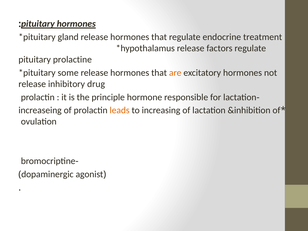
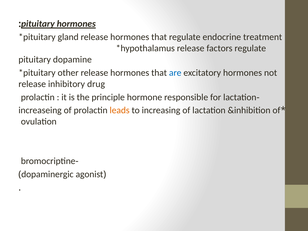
prolactine: prolactine -> dopamine
some: some -> other
are colour: orange -> blue
